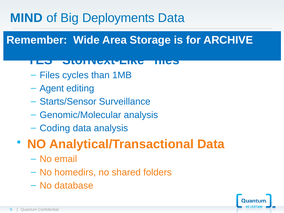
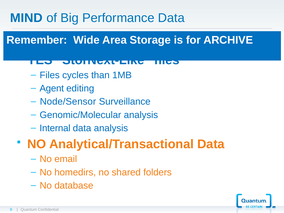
Deployments: Deployments -> Performance
Starts/Sensor: Starts/Sensor -> Node/Sensor
Coding: Coding -> Internal
